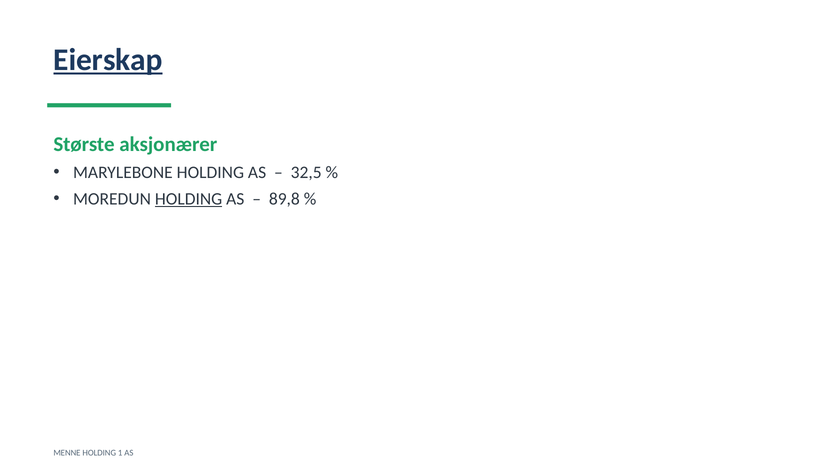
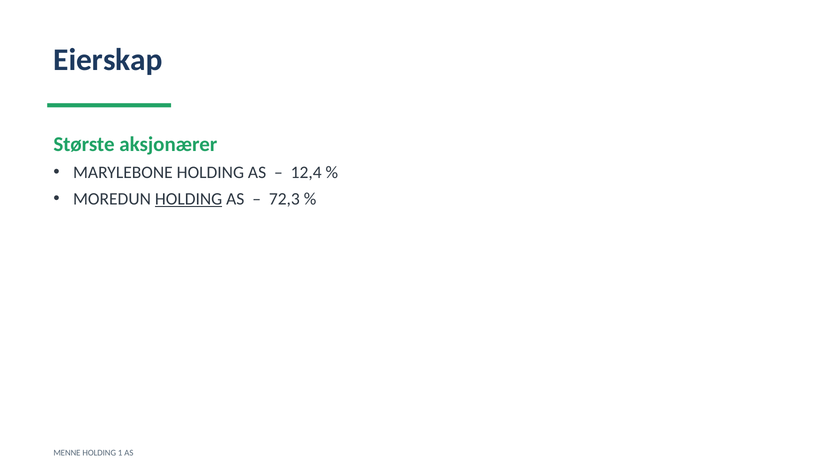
Eierskap underline: present -> none
32,5: 32,5 -> 12,4
89,8: 89,8 -> 72,3
